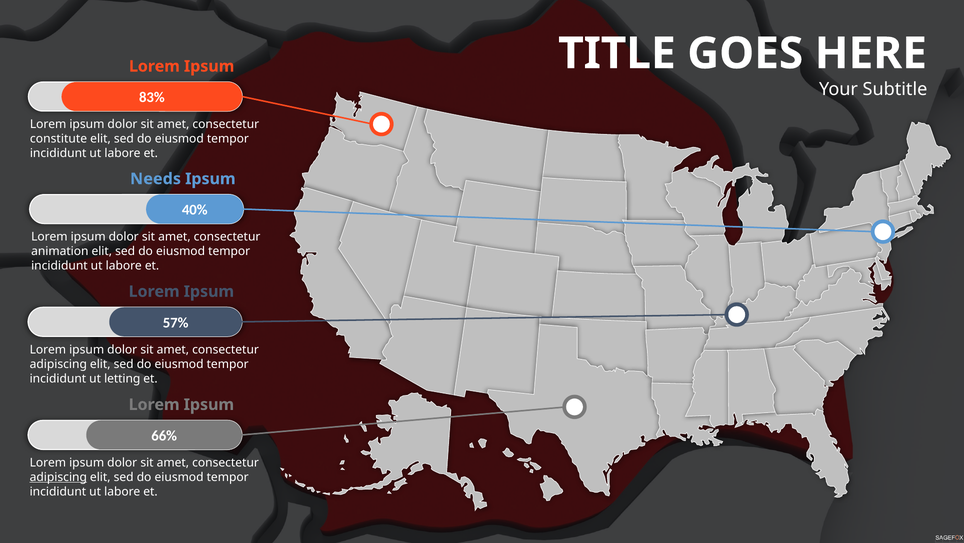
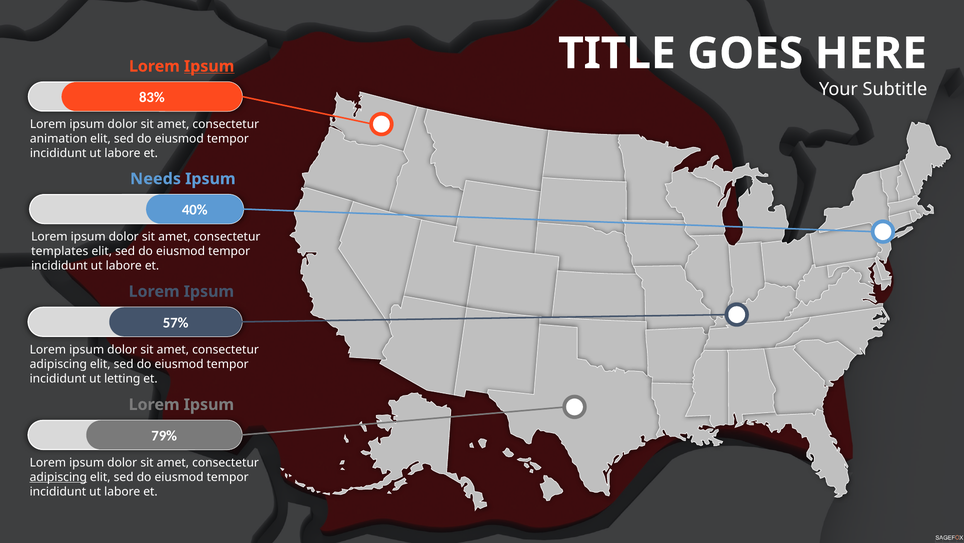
Ipsum at (209, 66) underline: none -> present
constitute: constitute -> animation
animation: animation -> templates
66%: 66% -> 79%
